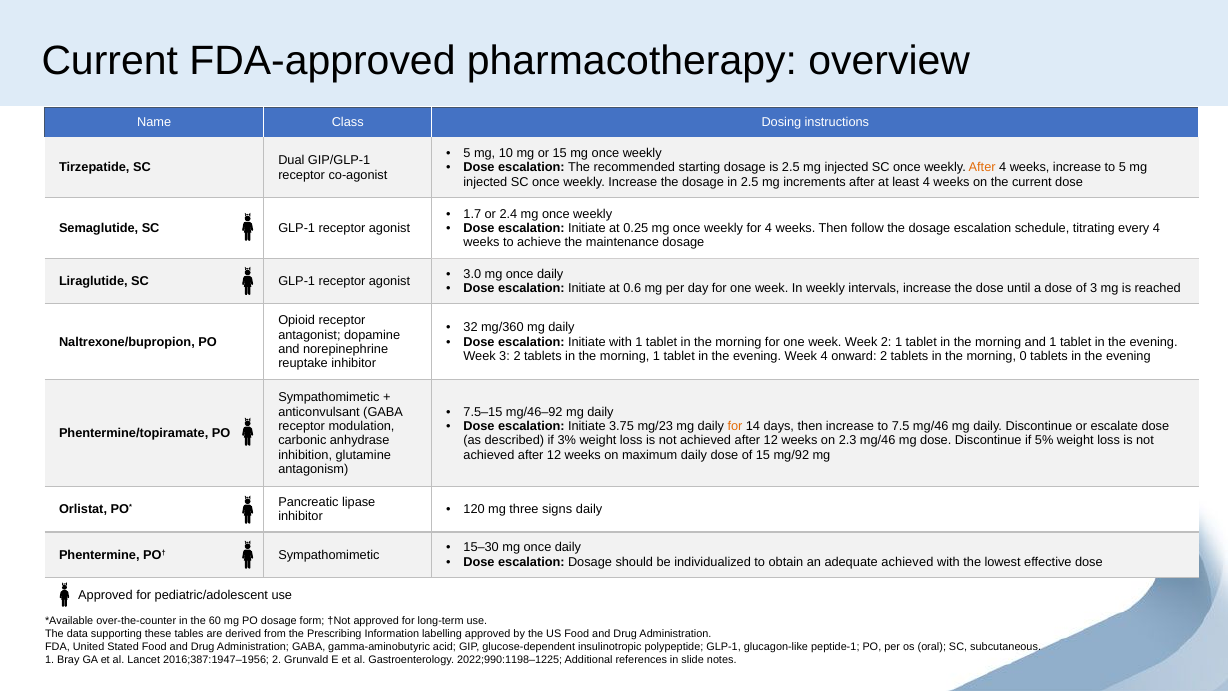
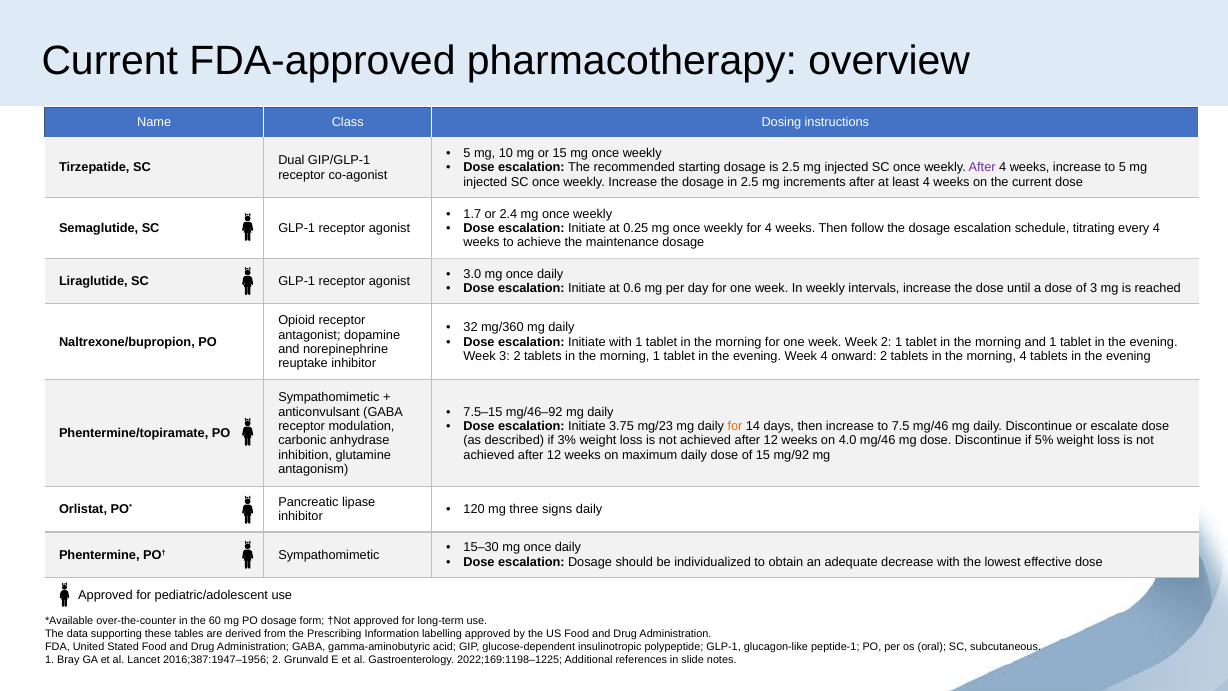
After at (982, 168) colour: orange -> purple
morning 0: 0 -> 4
2.3: 2.3 -> 4.0
adequate achieved: achieved -> decrease
2022;990:1198–1225: 2022;990:1198–1225 -> 2022;169:1198–1225
